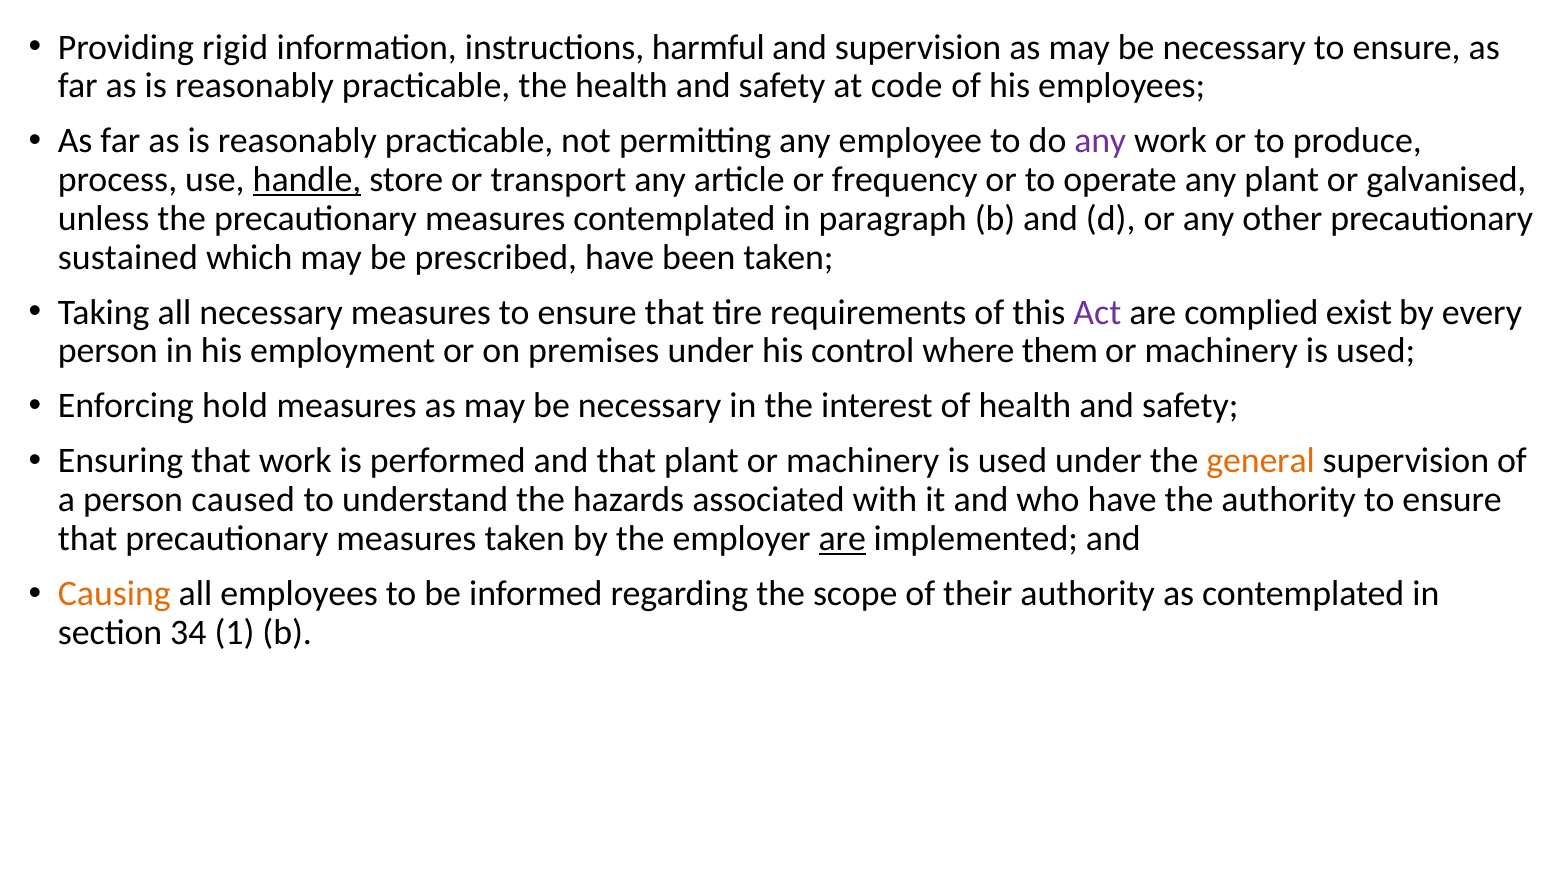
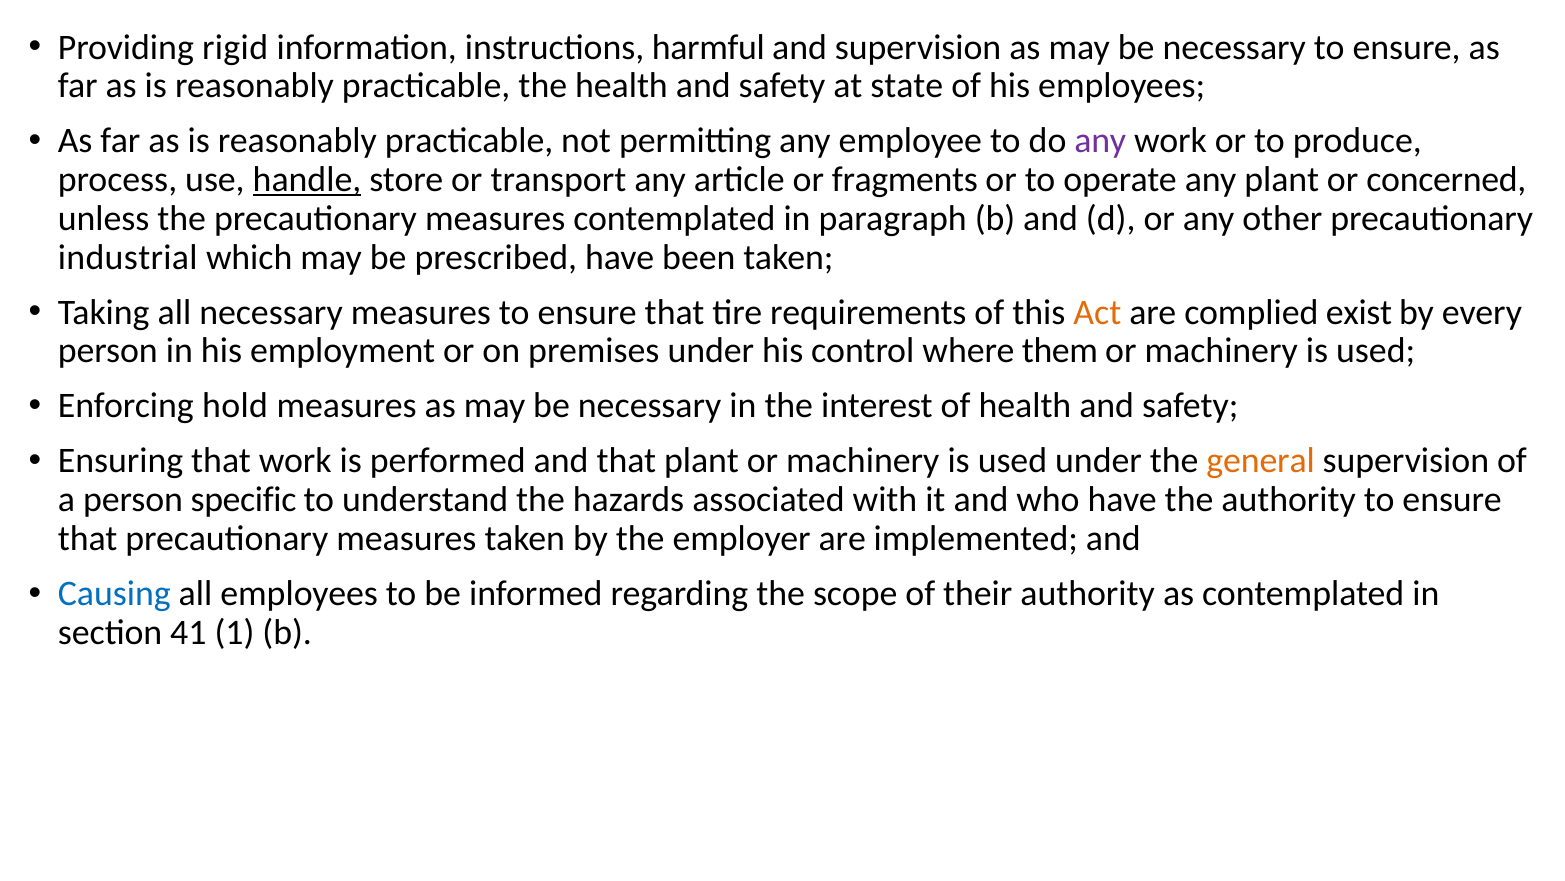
code: code -> state
frequency: frequency -> fragments
galvanised: galvanised -> concerned
sustained: sustained -> industrial
Act colour: purple -> orange
caused: caused -> specific
are at (842, 538) underline: present -> none
Causing colour: orange -> blue
34: 34 -> 41
